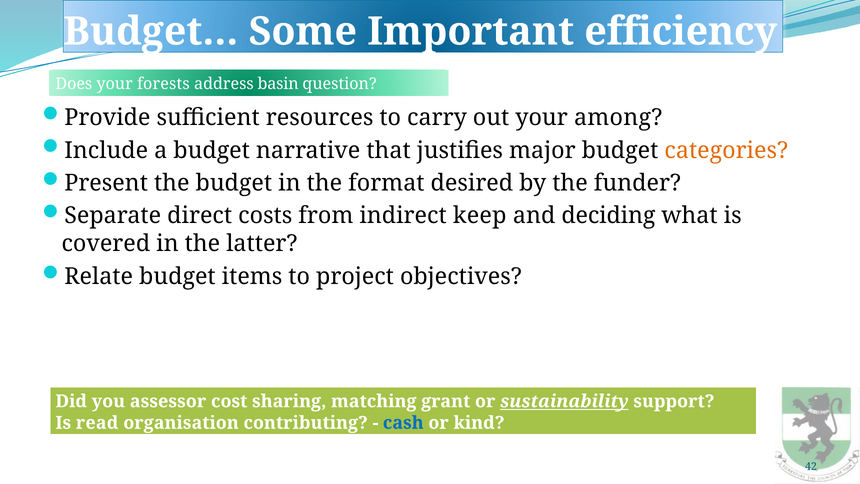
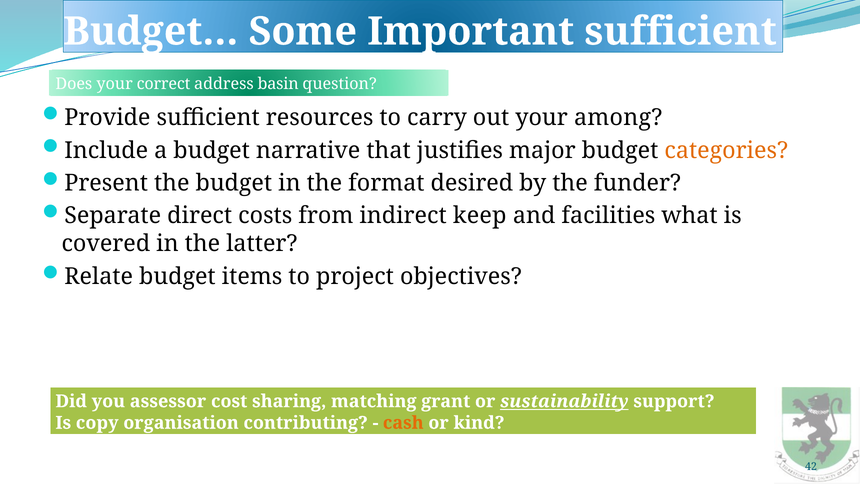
efficiency at (681, 32): efficiency -> sufficient
forests: forests -> correct
deciding: deciding -> facilities
read: read -> copy
cash colour: blue -> orange
